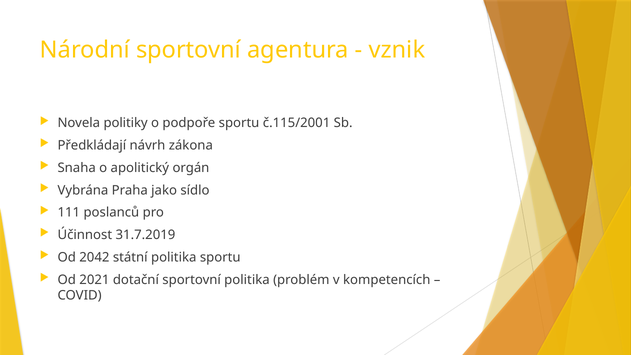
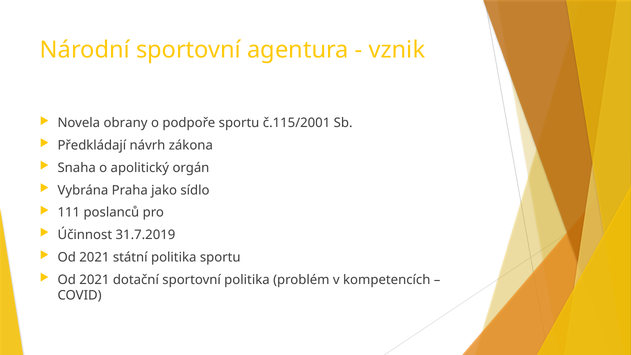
politiky: politiky -> obrany
2042 at (94, 257): 2042 -> 2021
